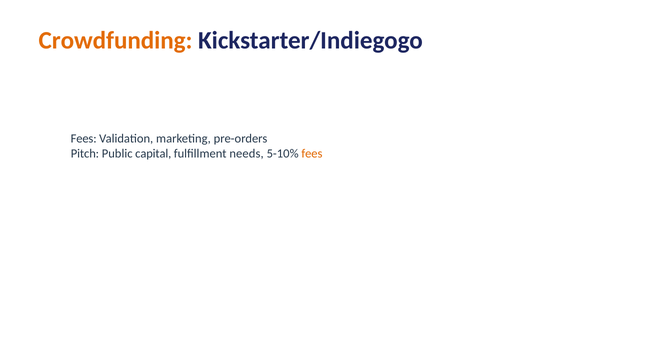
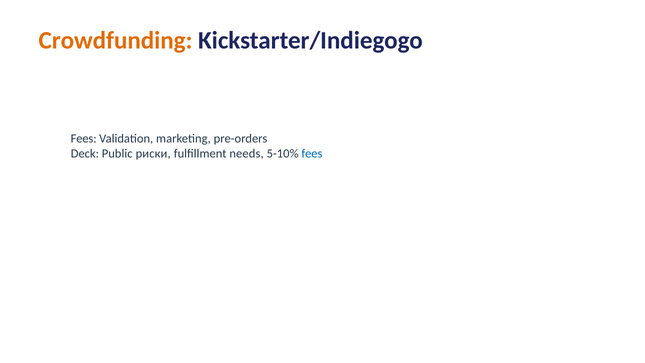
Pitch: Pitch -> Deck
capital: capital -> риски
fees at (312, 154) colour: orange -> blue
